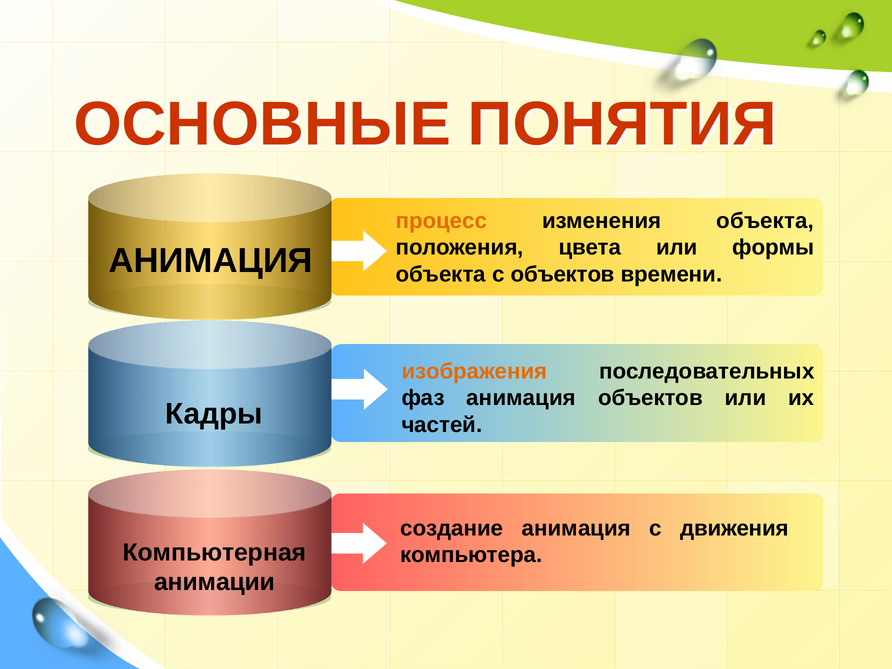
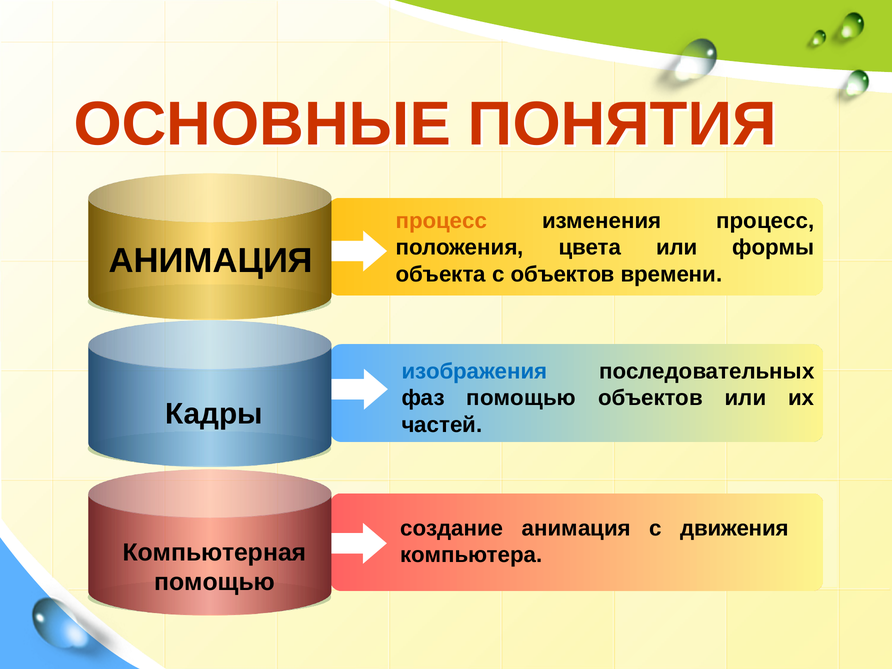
изменения объекта: объекта -> процесс
изображения colour: orange -> blue
фаз анимация: анимация -> помощью
анимации at (215, 582): анимации -> помощью
